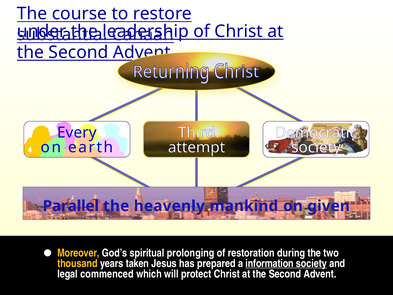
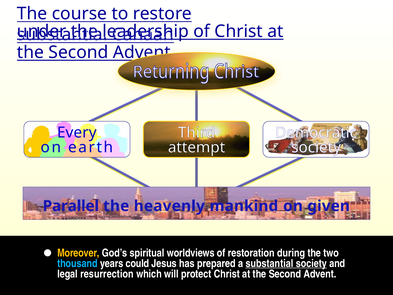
prolonging: prolonging -> worldviews
thousand colour: yellow -> light blue
taken: taken -> could
a information: information -> substantial
commenced: commenced -> resurrection
